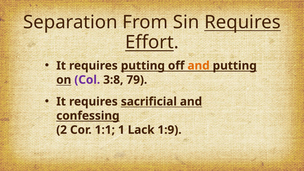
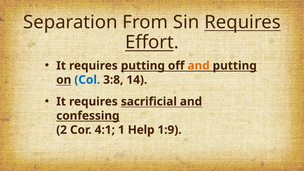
Col colour: purple -> blue
79: 79 -> 14
1:1: 1:1 -> 4:1
Lack: Lack -> Help
